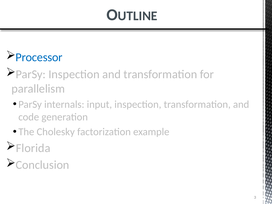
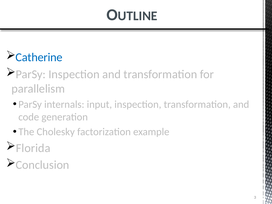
Processor: Processor -> Catherine
